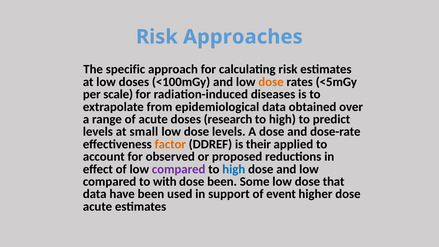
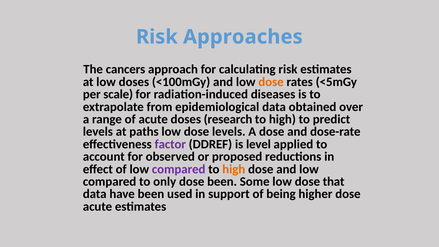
specific: specific -> cancers
small: small -> paths
factor colour: orange -> purple
their: their -> level
high at (234, 169) colour: blue -> orange
with: with -> only
event: event -> being
